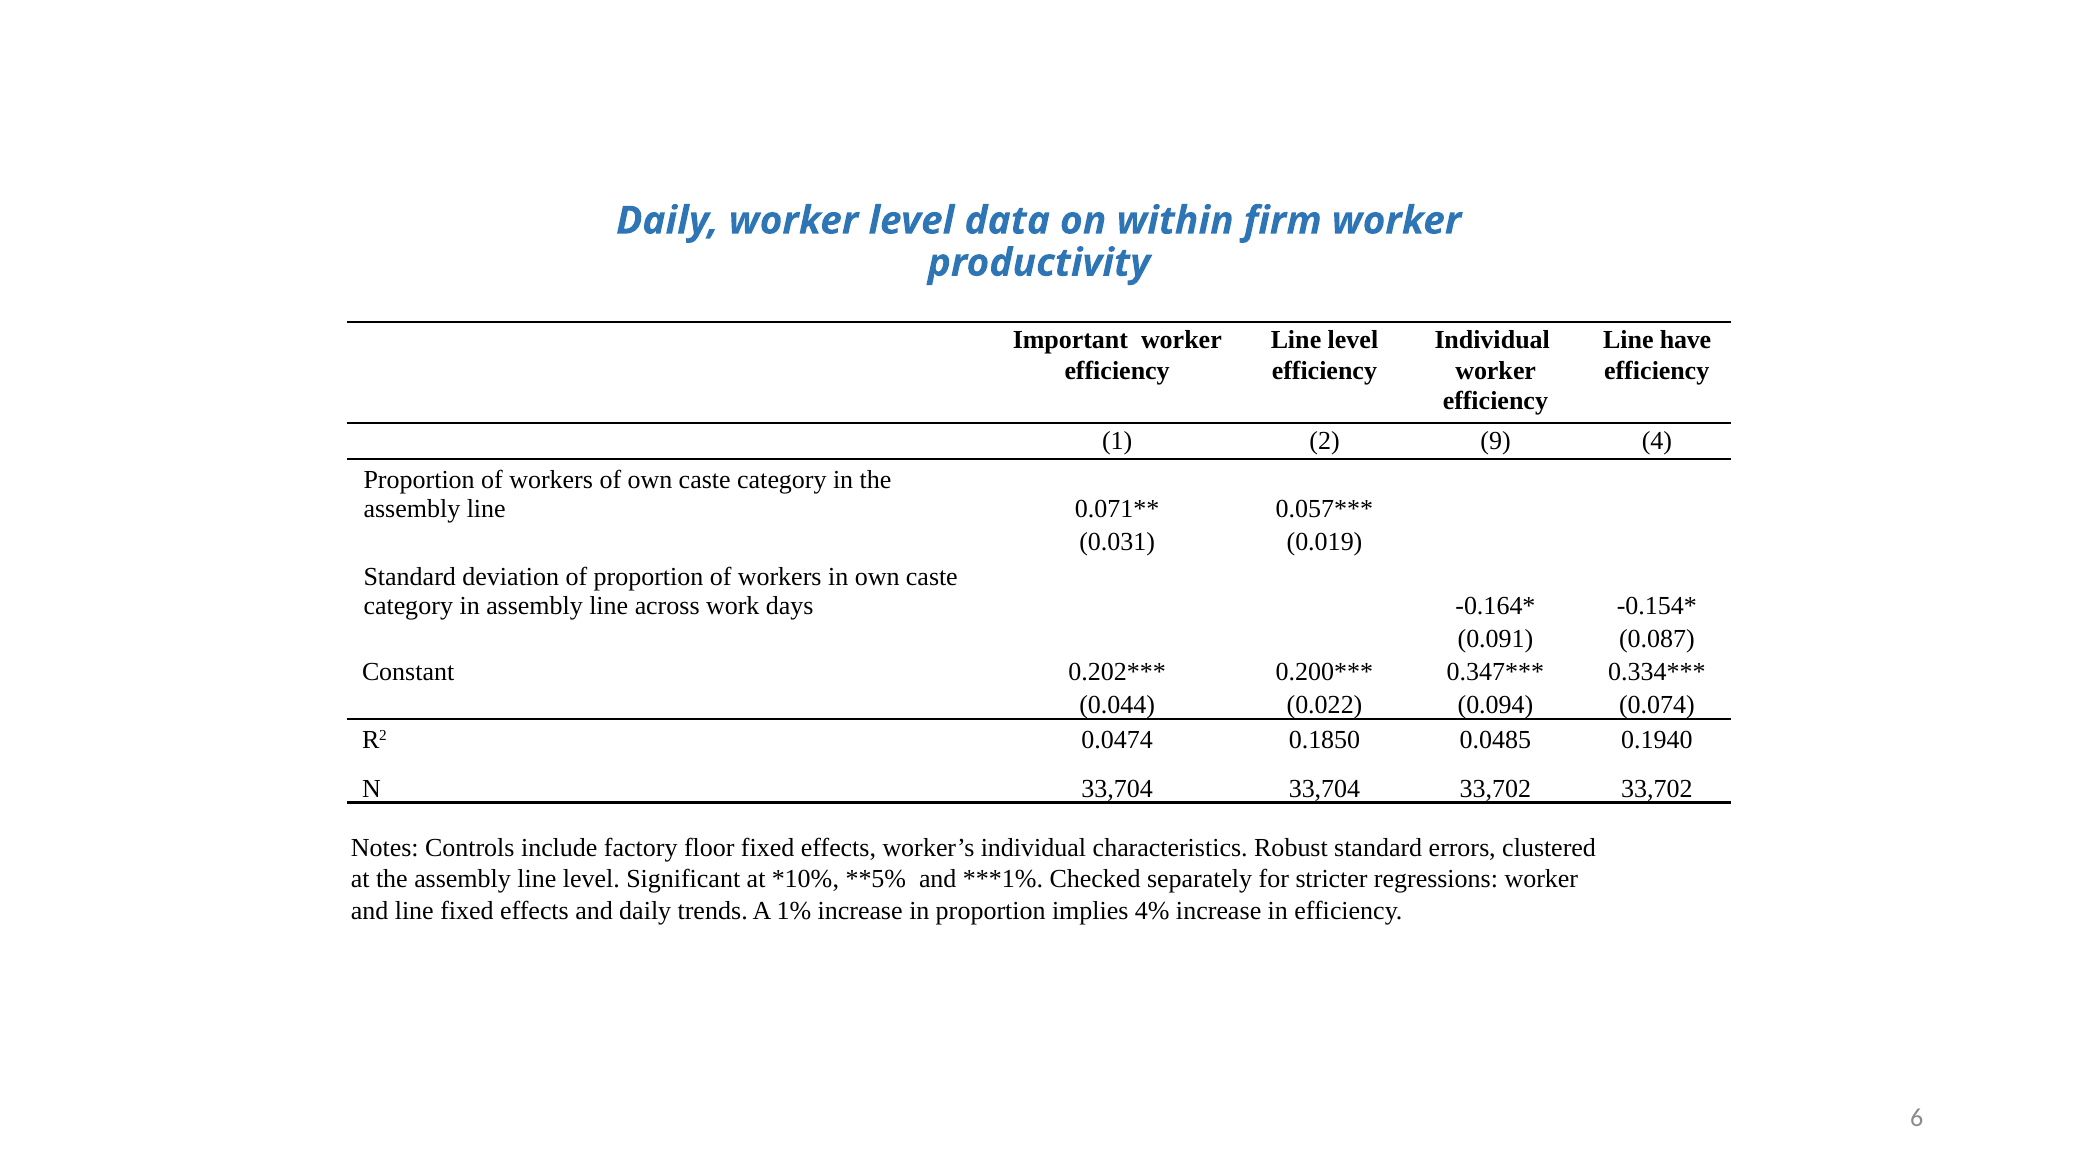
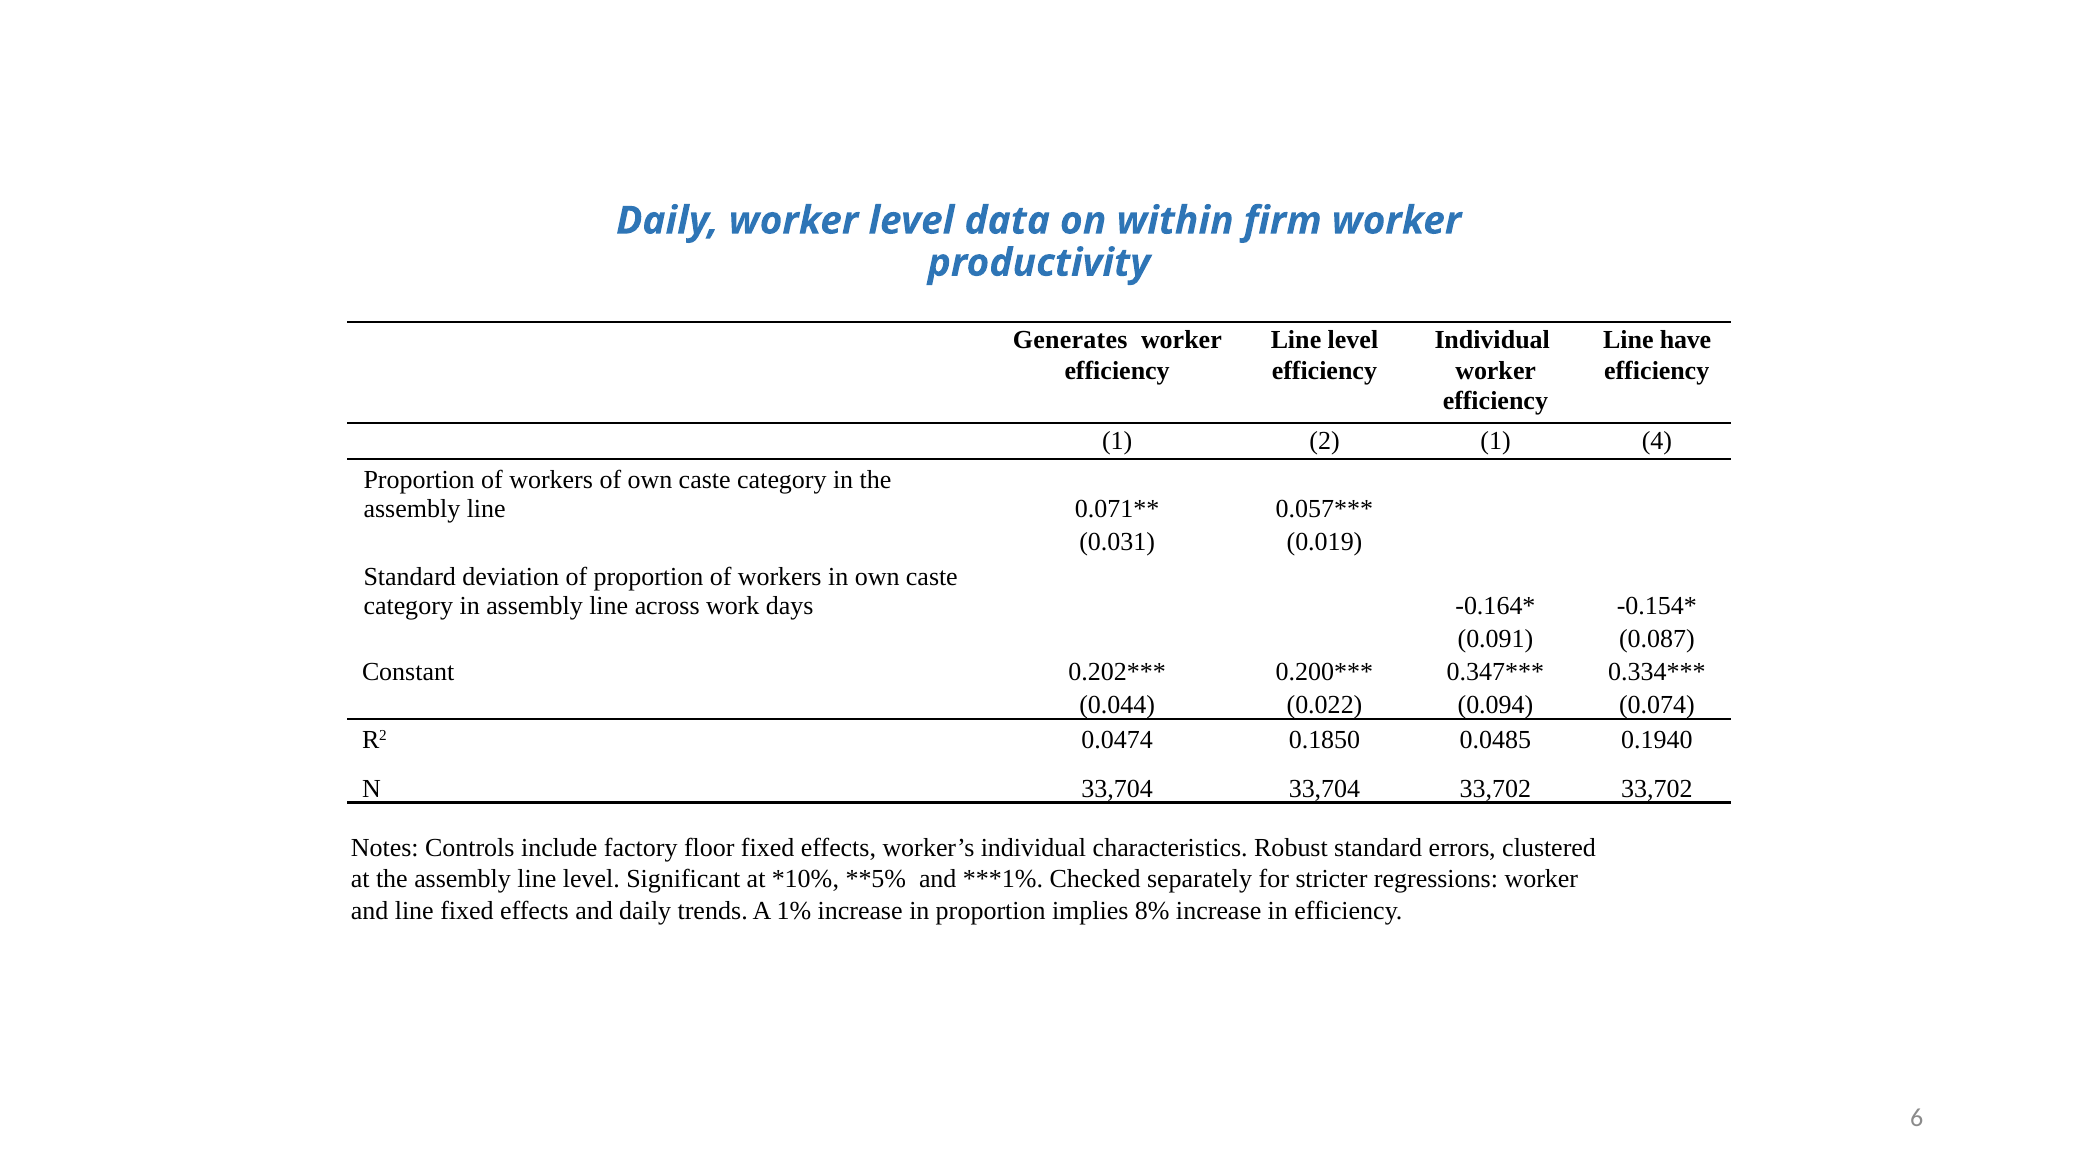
Important: Important -> Generates
2 9: 9 -> 1
4%: 4% -> 8%
